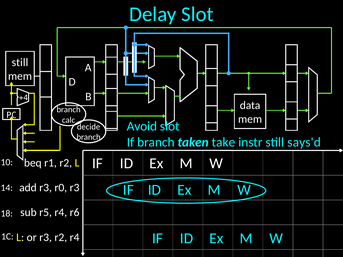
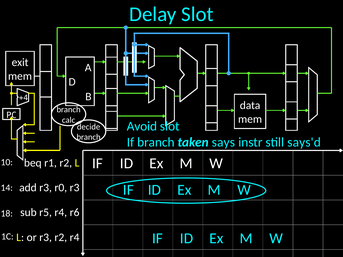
still at (20, 63): still -> exit
take: take -> says
